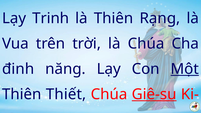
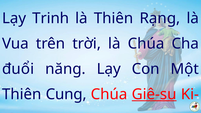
đinh: đinh -> đuổi
Một underline: present -> none
Thiết: Thiết -> Cung
